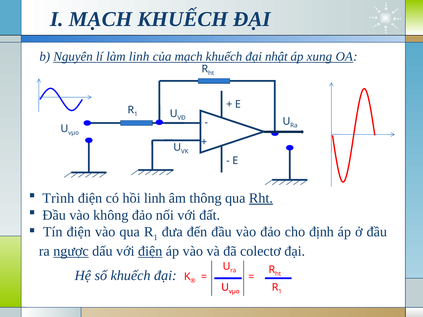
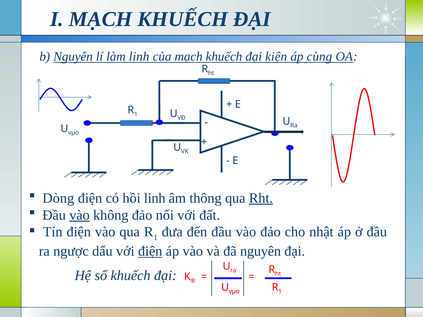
nhật: nhật -> kiện
xung: xung -> cùng
Trình: Trình -> Dòng
vào at (79, 215) underline: none -> present
định: định -> nhật
ngược underline: present -> none
đã colectơ: colectơ -> nguyên
